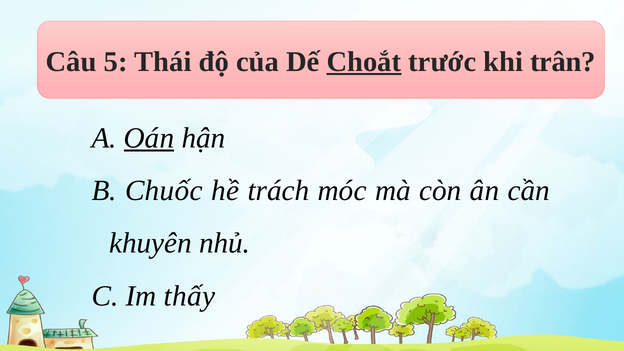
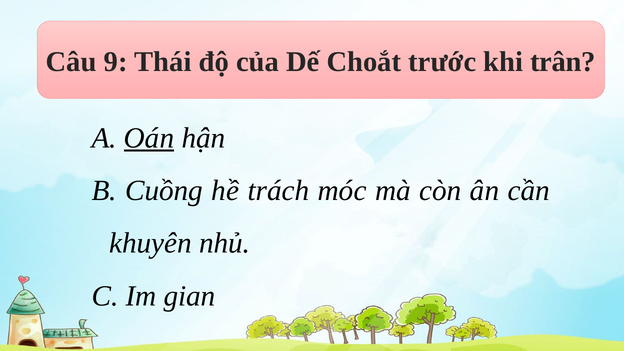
5: 5 -> 9
Choắt underline: present -> none
Chuốc: Chuốc -> Cuồng
thấy: thấy -> gian
